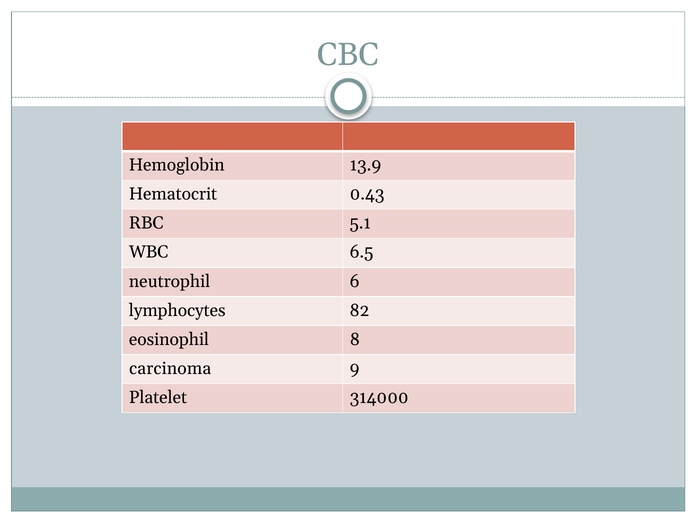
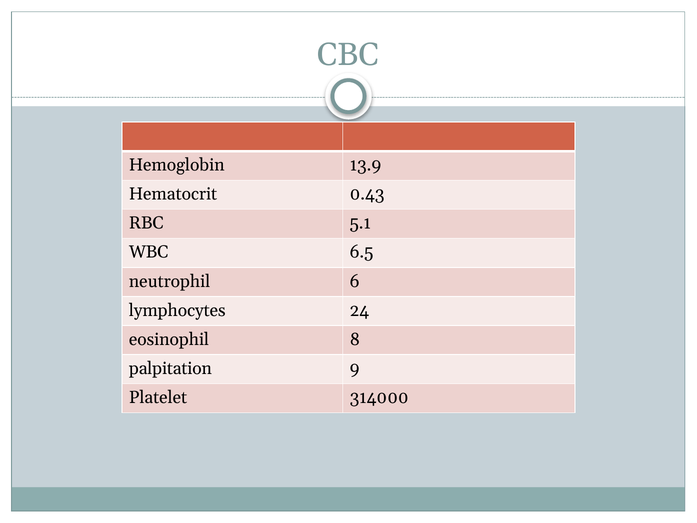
82: 82 -> 24
carcinoma: carcinoma -> palpitation
